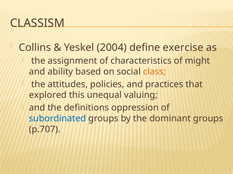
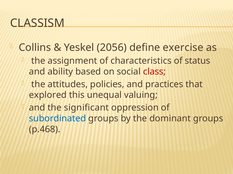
2004: 2004 -> 2056
might: might -> status
class colour: orange -> red
definitions: definitions -> significant
p.707: p.707 -> p.468
